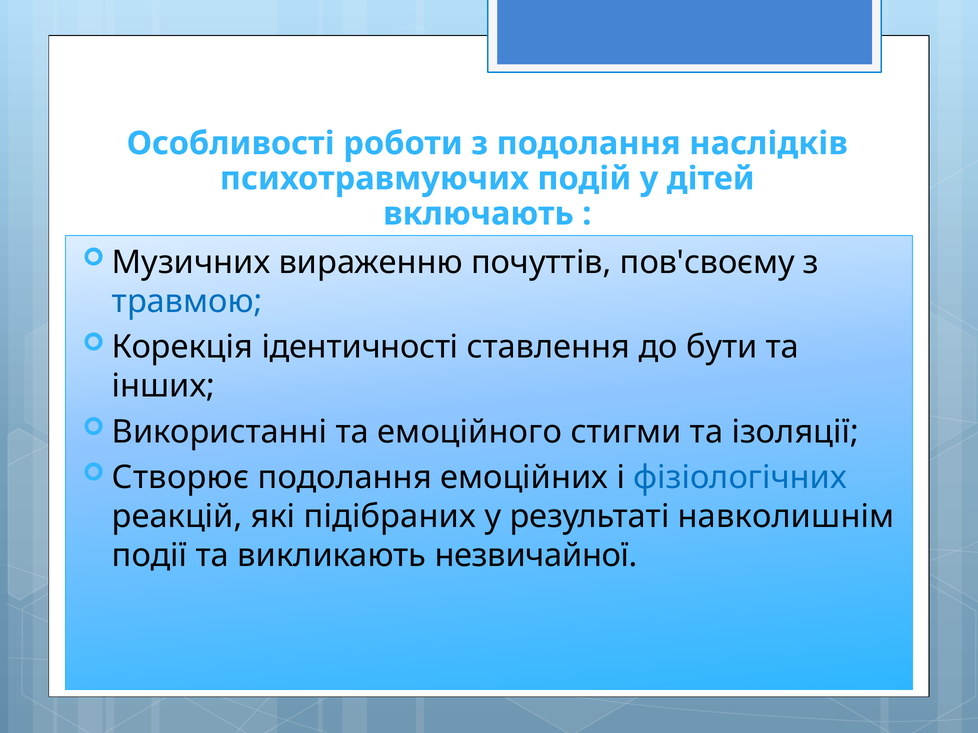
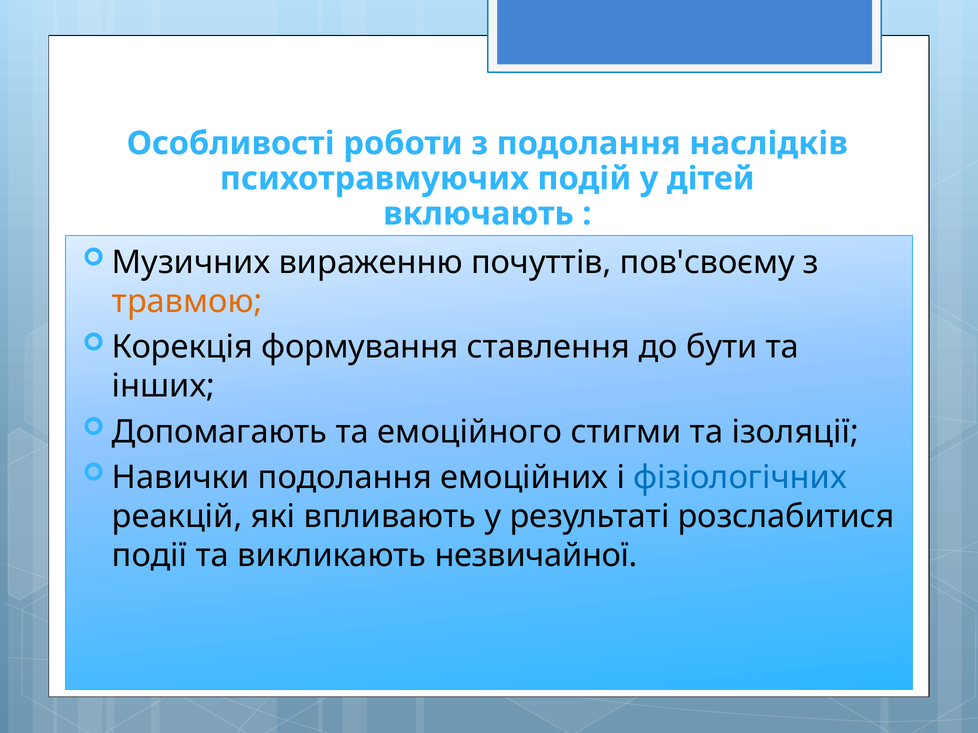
травмою colour: blue -> orange
ідентичності: ідентичності -> формування
Використанні: Використанні -> Допомагають
Створює: Створює -> Навички
підібраних: підібраних -> впливають
навколишнім: навколишнім -> розслабитися
